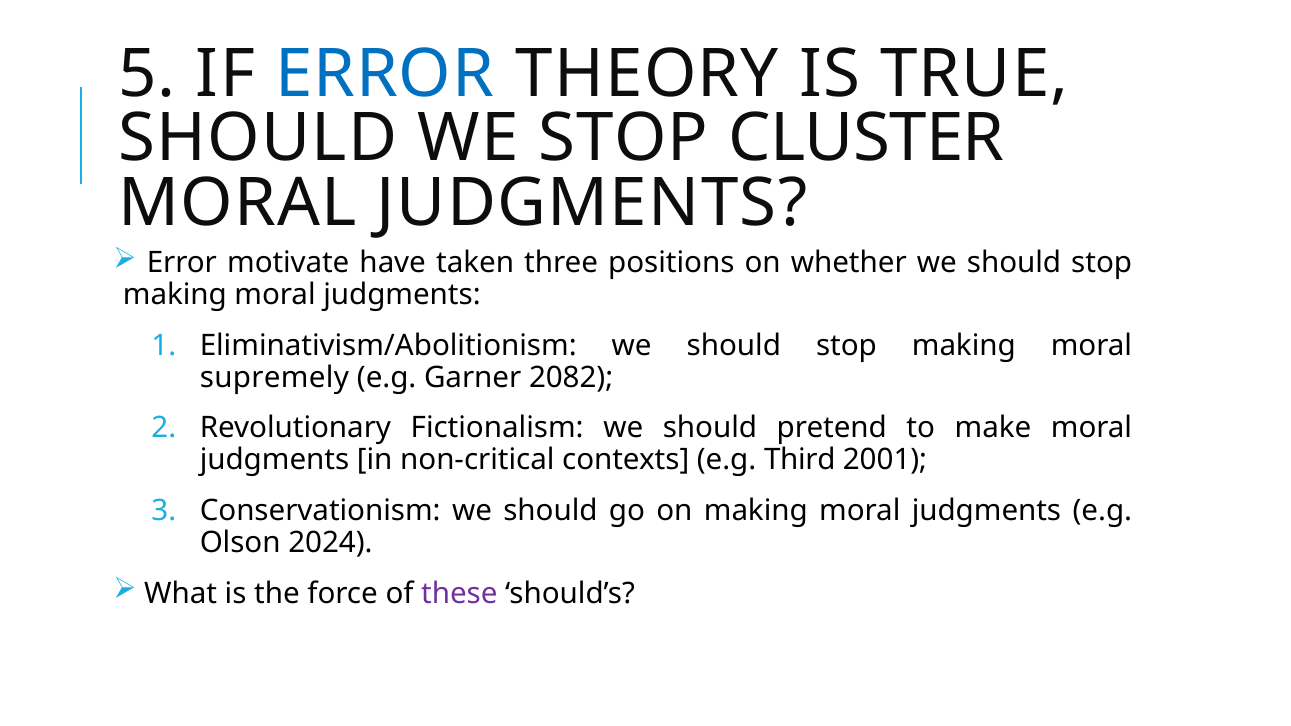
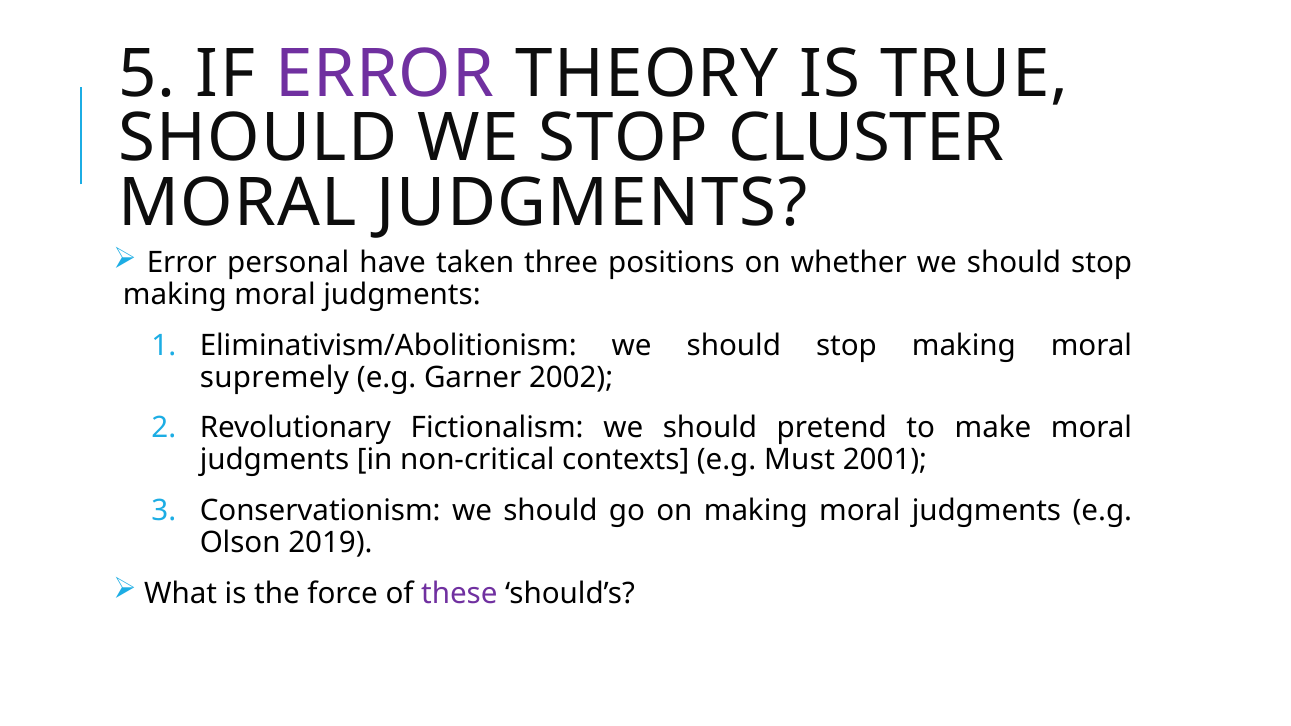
ERROR at (385, 74) colour: blue -> purple
motivate: motivate -> personal
2082: 2082 -> 2002
Third: Third -> Must
2024: 2024 -> 2019
